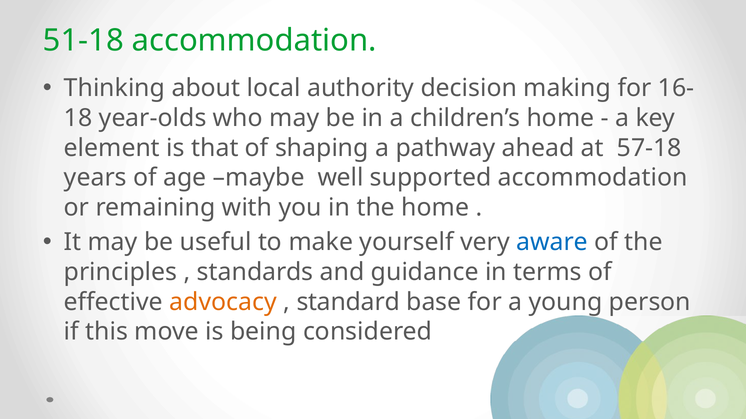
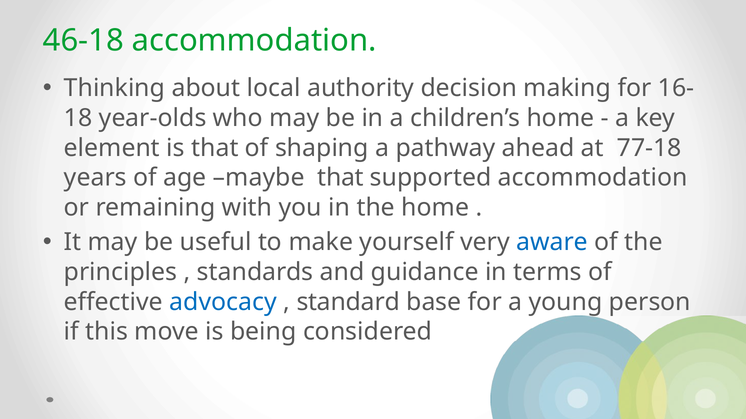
51-18: 51-18 -> 46-18
57-18: 57-18 -> 77-18
maybe well: well -> that
advocacy colour: orange -> blue
